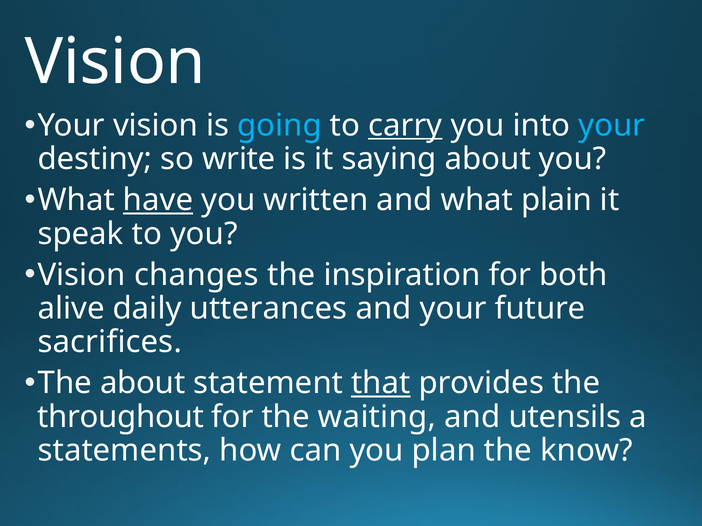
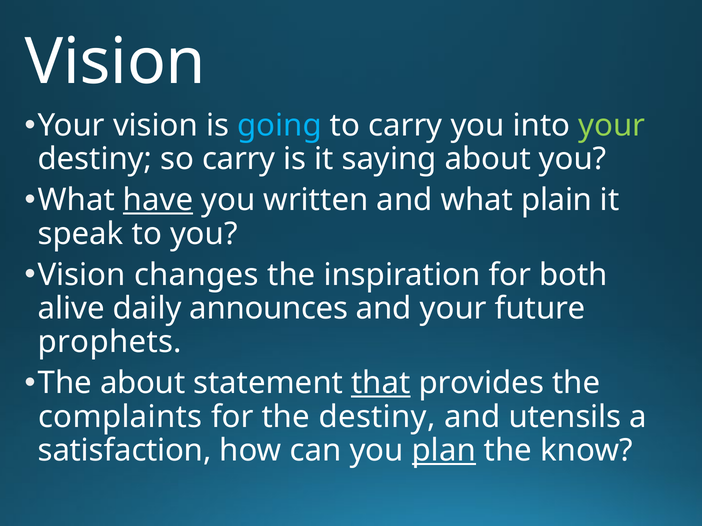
carry at (405, 125) underline: present -> none
your at (612, 125) colour: light blue -> light green
so write: write -> carry
utterances: utterances -> announces
sacrifices: sacrifices -> prophets
throughout: throughout -> complaints
the waiting: waiting -> destiny
statements: statements -> satisfaction
plan underline: none -> present
